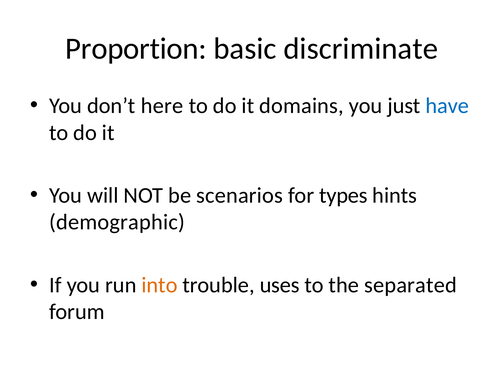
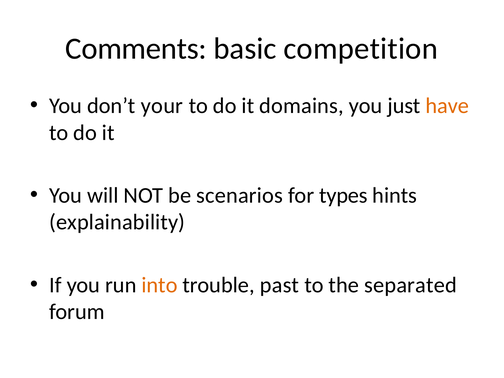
Proportion: Proportion -> Comments
discriminate: discriminate -> competition
here: here -> your
have colour: blue -> orange
demographic: demographic -> explainability
uses: uses -> past
